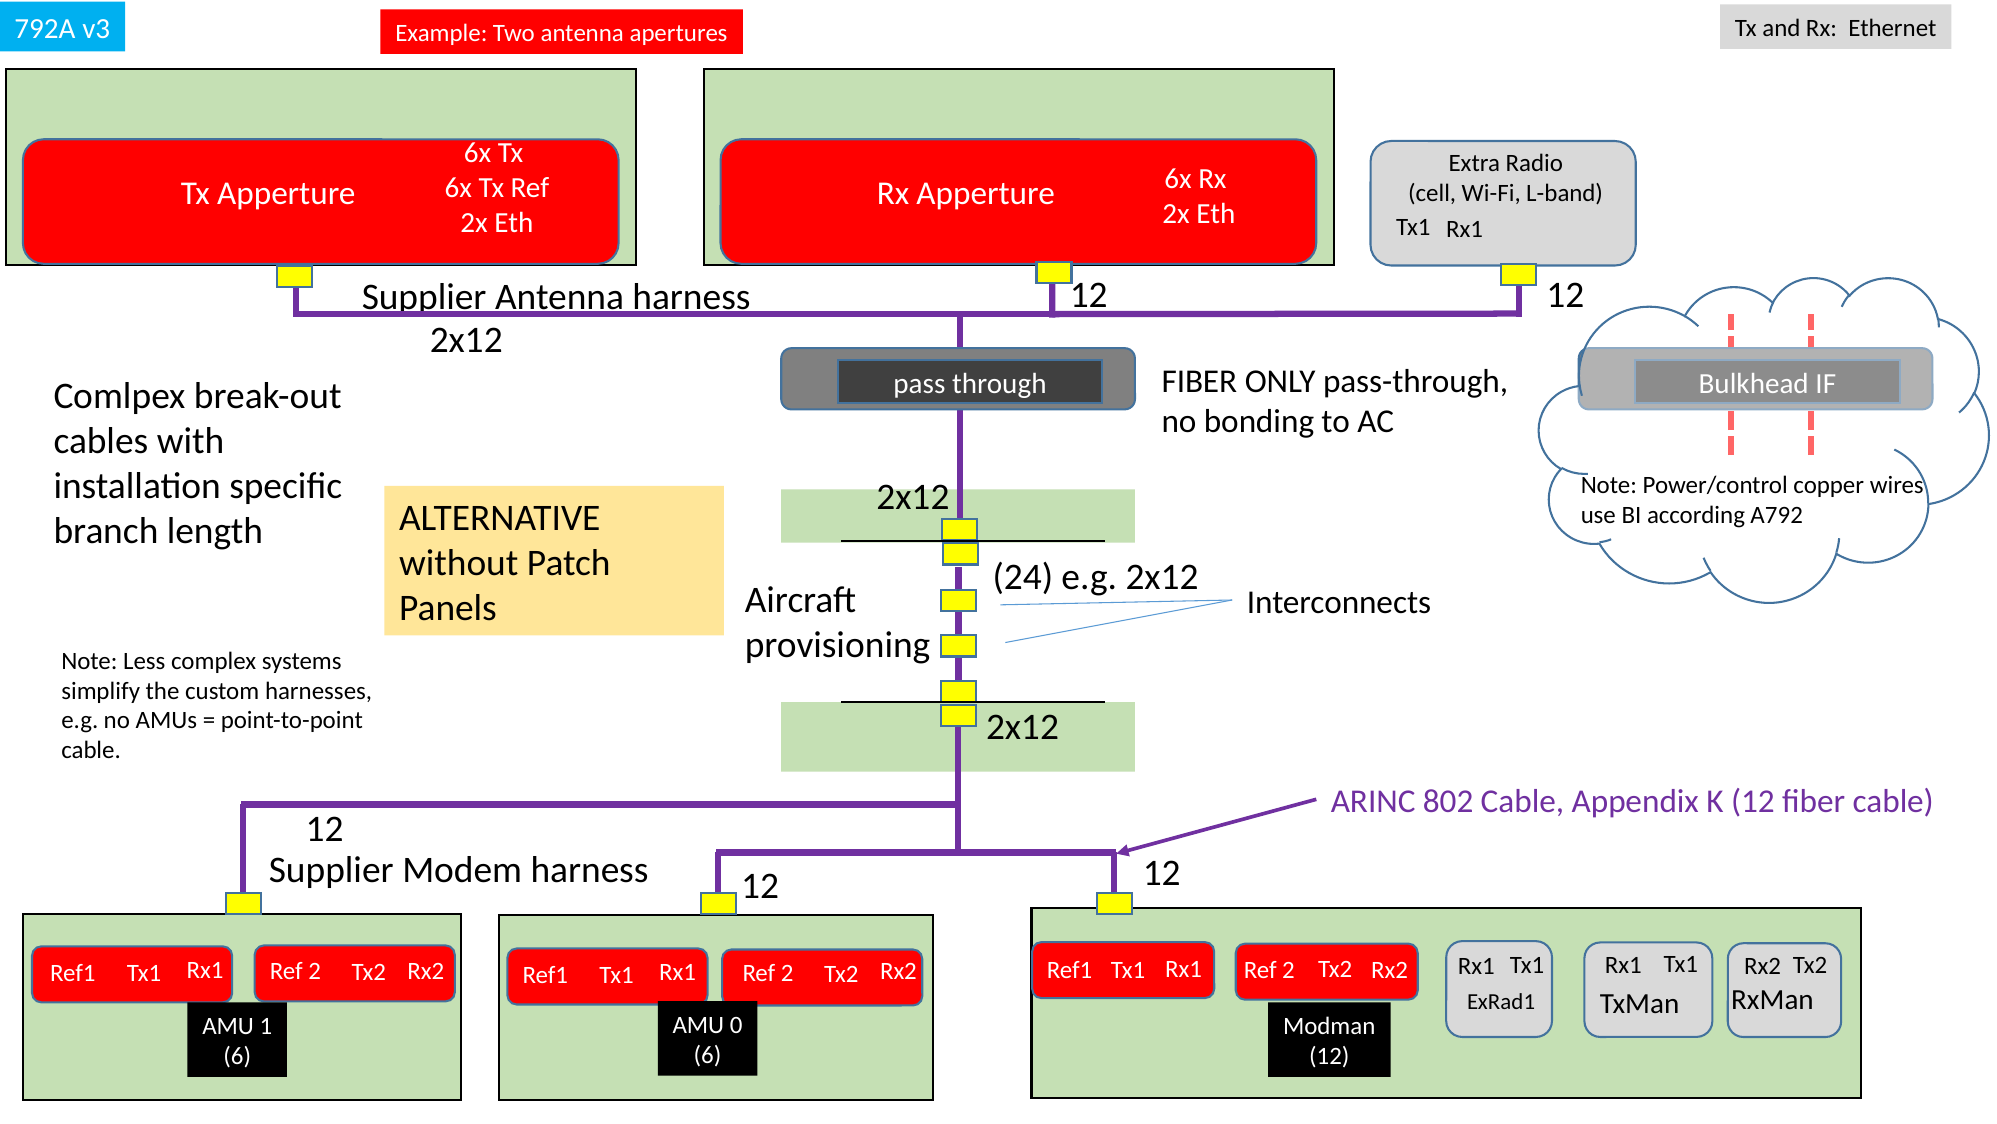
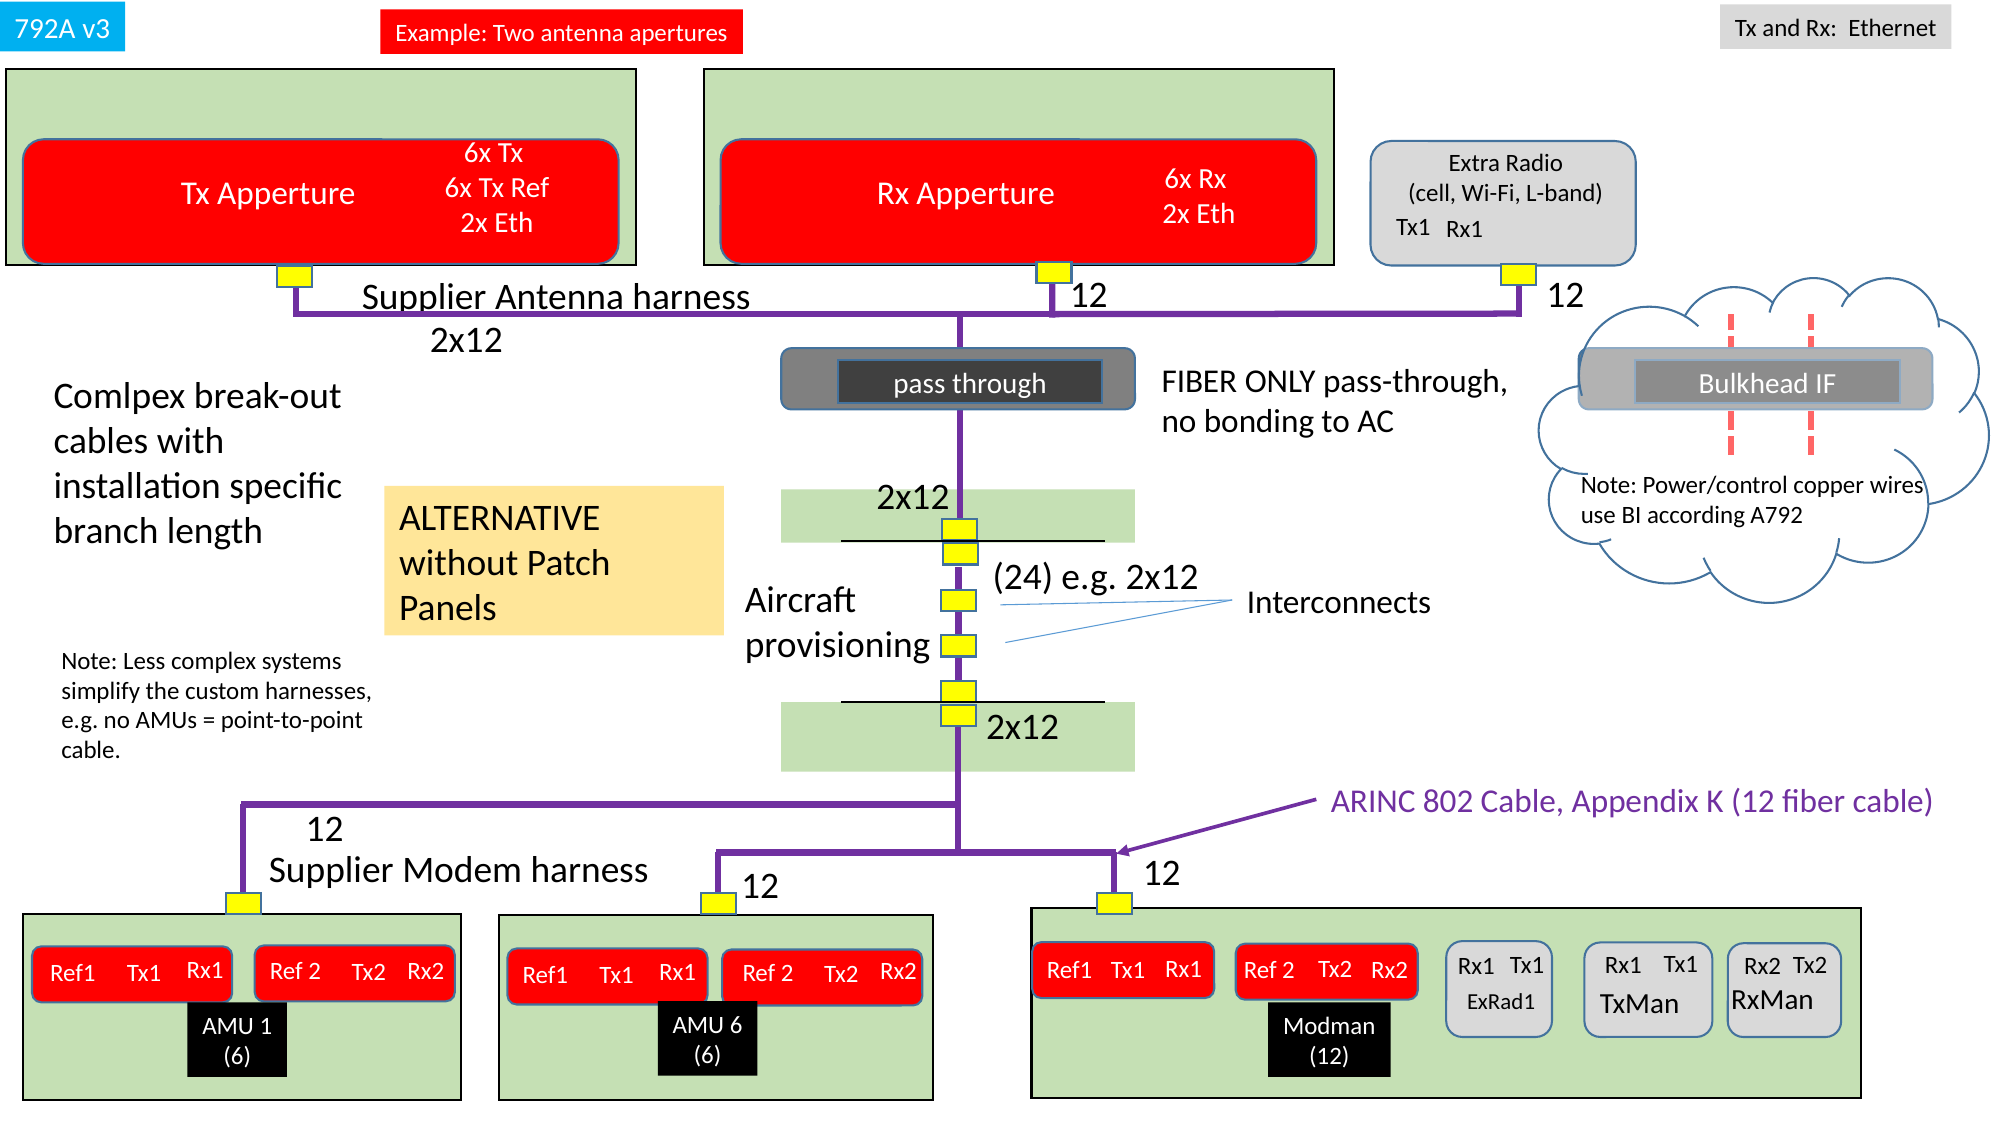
AMU 0: 0 -> 6
